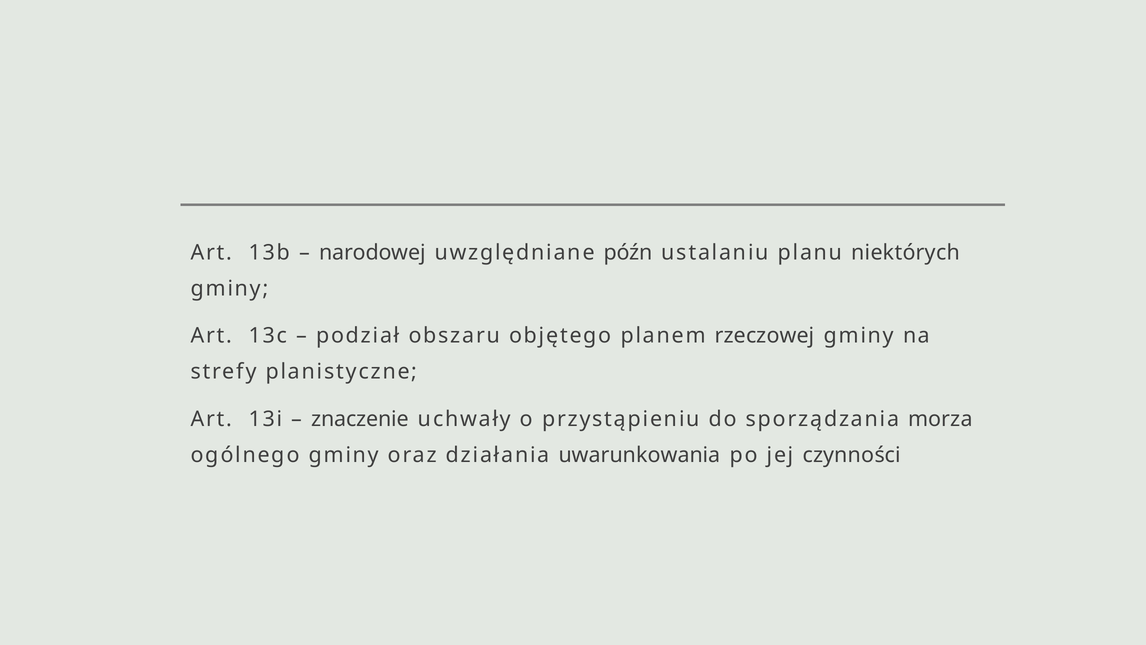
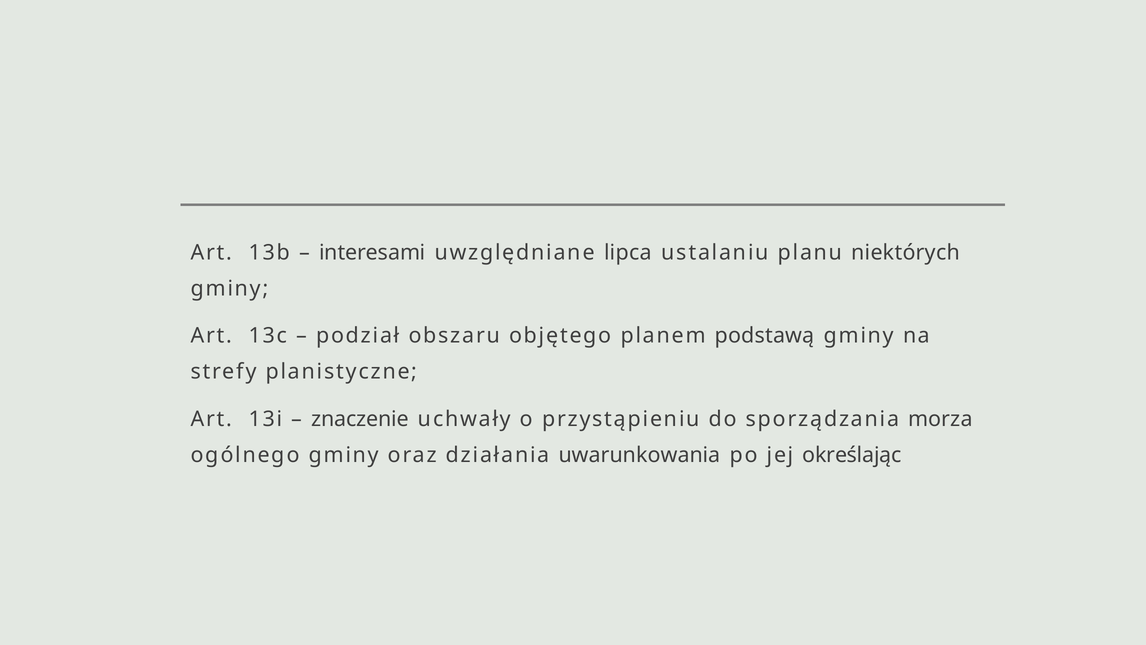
narodowej: narodowej -> interesami
późn: późn -> lipca
rzeczowej: rzeczowej -> podstawą
czynności: czynności -> określając
